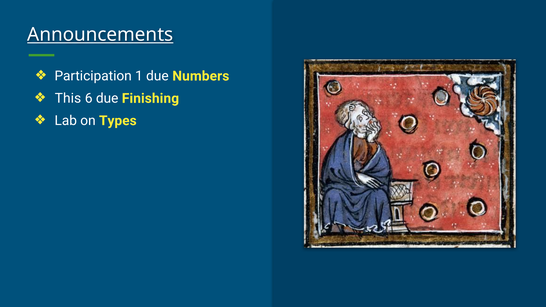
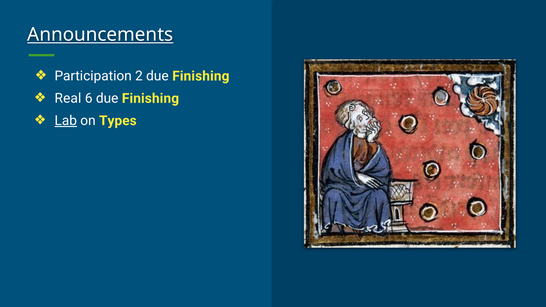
1: 1 -> 2
Numbers at (201, 76): Numbers -> Finishing
This: This -> Real
Lab underline: none -> present
